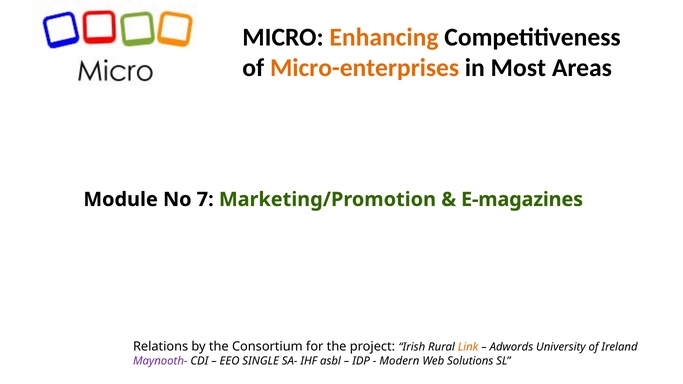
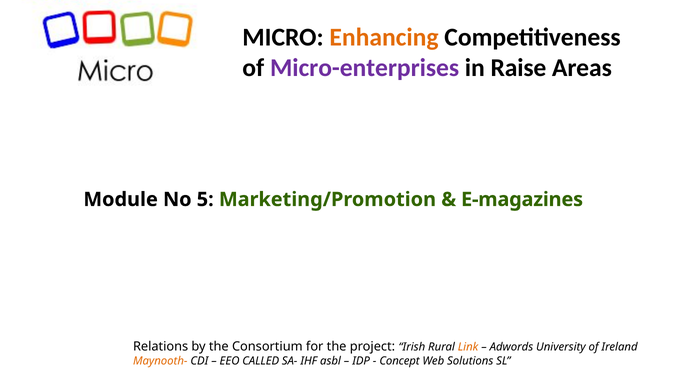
Micro-enterprises colour: orange -> purple
Most: Most -> Raise
7: 7 -> 5
Maynooth- colour: purple -> orange
SINGLE: SINGLE -> CALLED
Modern: Modern -> Concept
